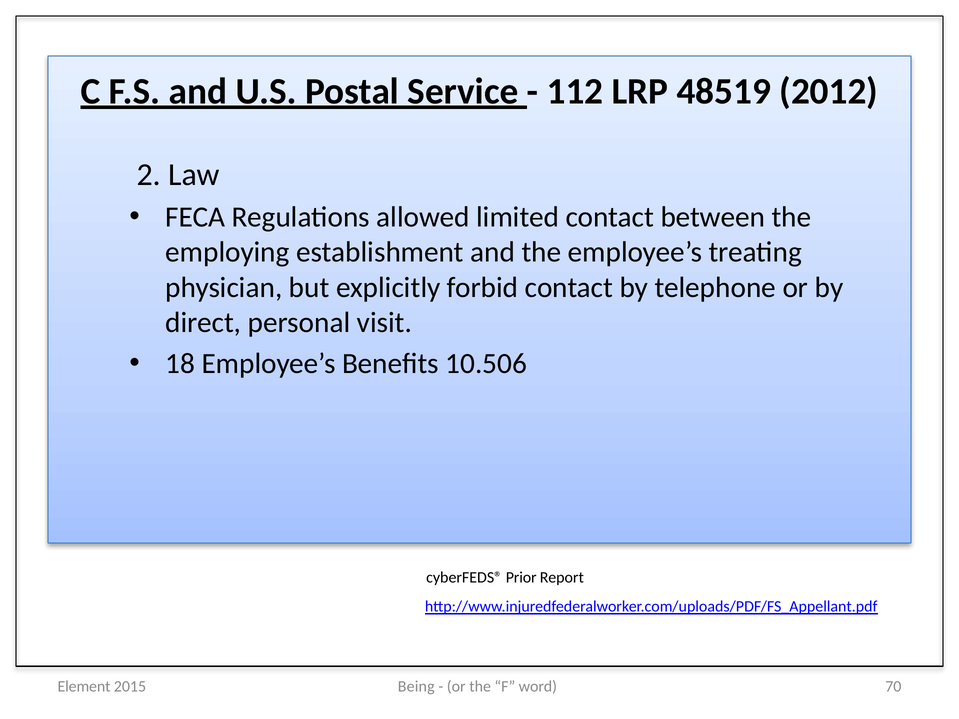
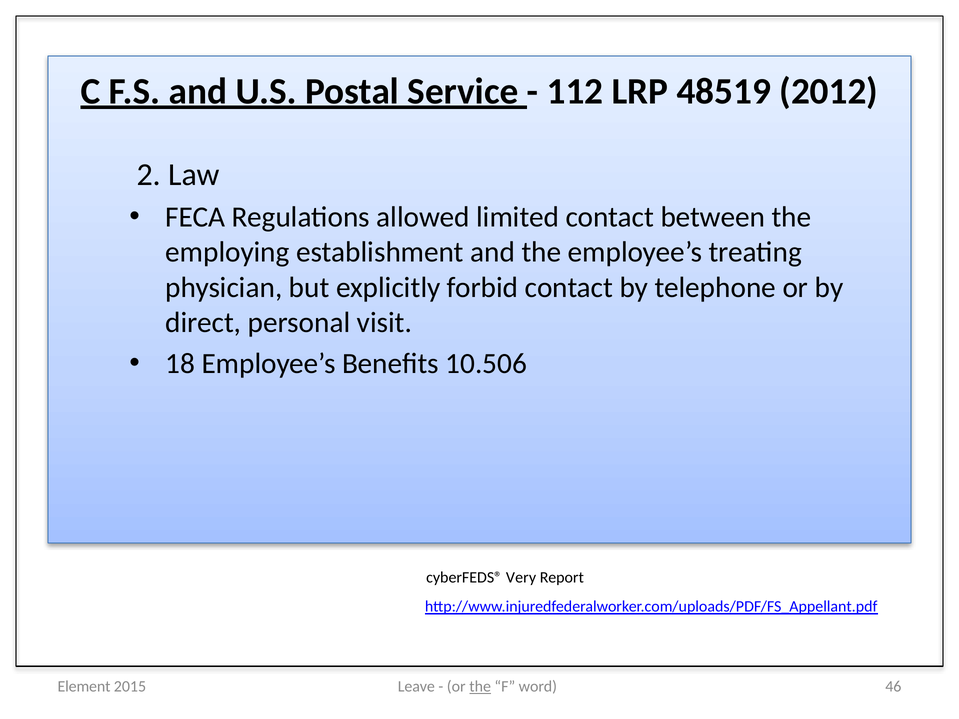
Prior: Prior -> Very
Being: Being -> Leave
the at (480, 687) underline: none -> present
70: 70 -> 46
